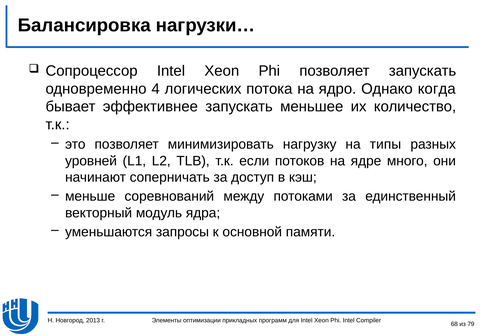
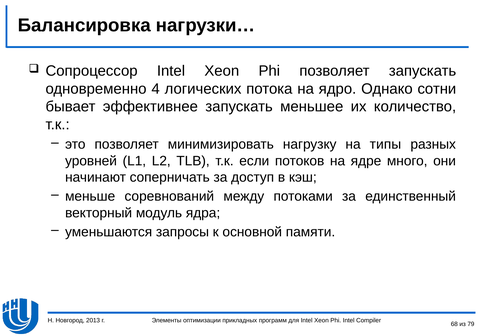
когда: когда -> сотни
